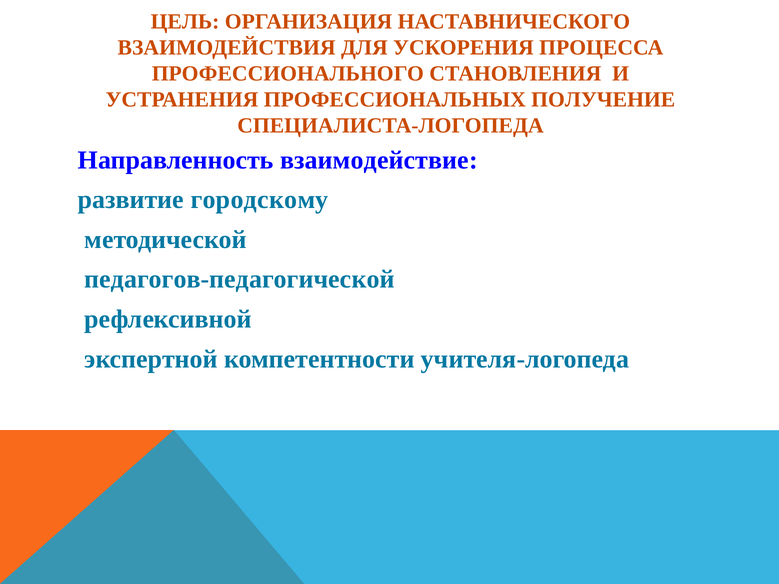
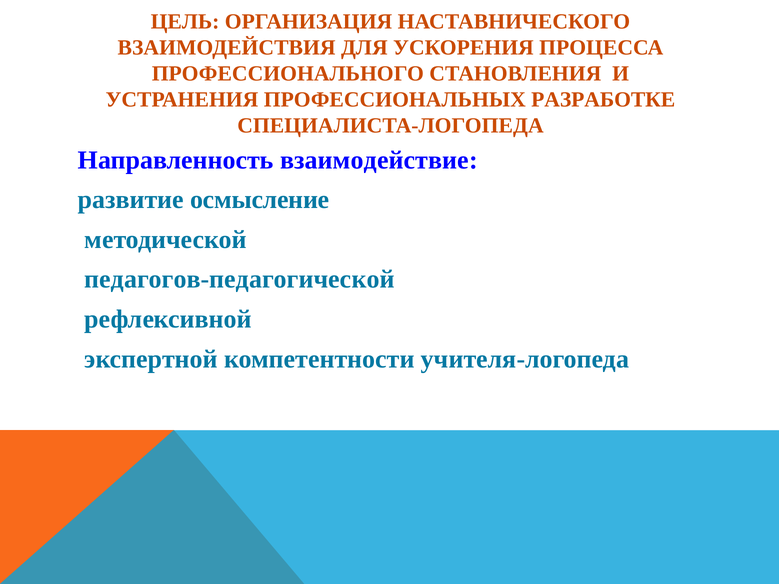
ПОЛУЧЕНИЕ: ПОЛУЧЕНИЕ -> РАЗРАБОТКЕ
городскому: городскому -> осмысление
